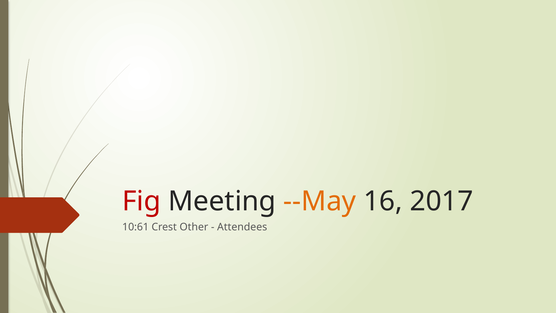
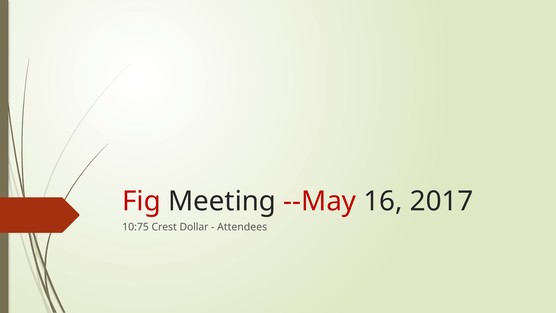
--May colour: orange -> red
10:61: 10:61 -> 10:75
Other: Other -> Dollar
